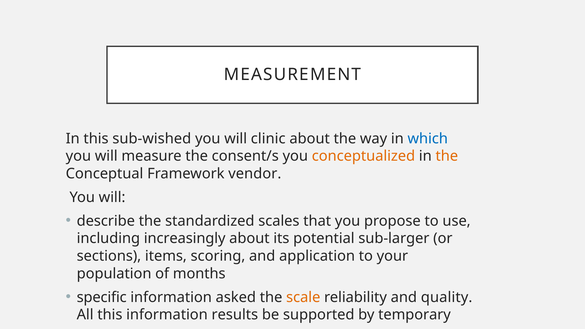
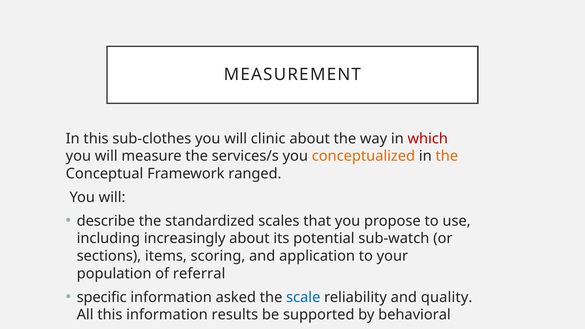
sub-wished: sub-wished -> sub-clothes
which colour: blue -> red
consent/s: consent/s -> services/s
vendor: vendor -> ranged
sub-larger: sub-larger -> sub-watch
months: months -> referral
scale colour: orange -> blue
temporary: temporary -> behavioral
